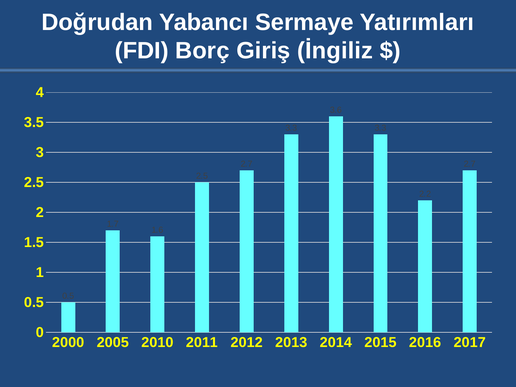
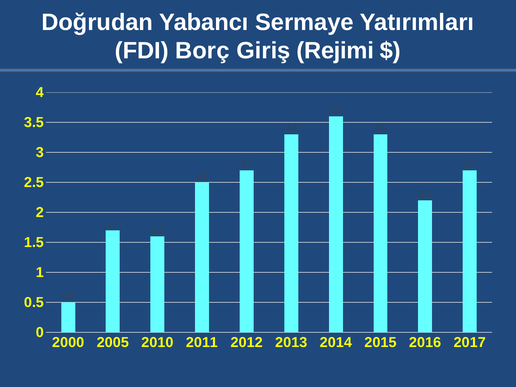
İngiliz: İngiliz -> Rejimi
